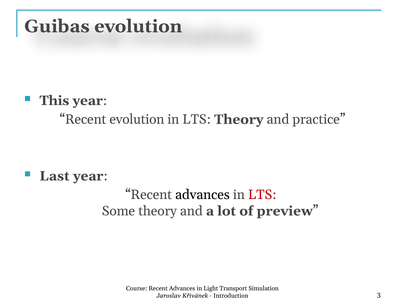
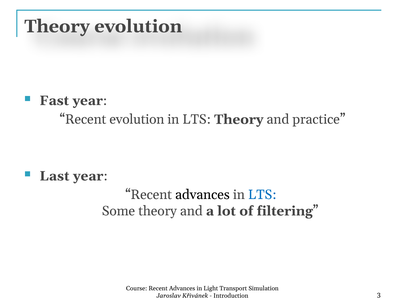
Guibas at (57, 26): Guibas -> Theory
This: This -> Fast
LTS at (262, 195) colour: red -> blue
preview: preview -> filtering
